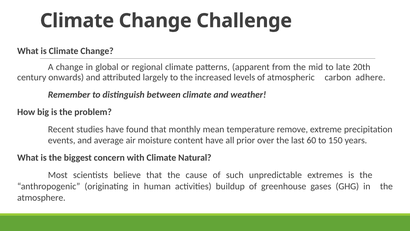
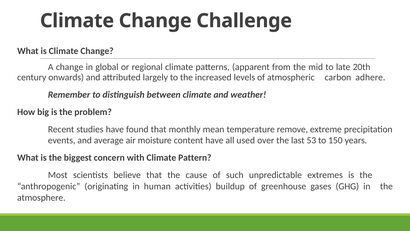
prior: prior -> used
60: 60 -> 53
Natural: Natural -> Pattern
